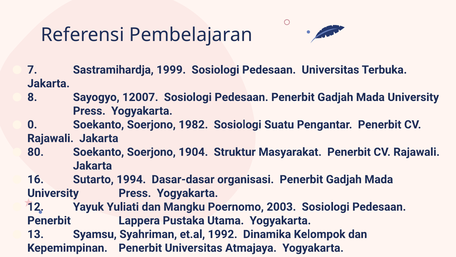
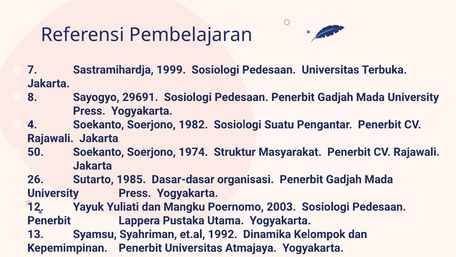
12007: 12007 -> 29691
0: 0 -> 4
80: 80 -> 50
1904: 1904 -> 1974
16: 16 -> 26
1994: 1994 -> 1985
